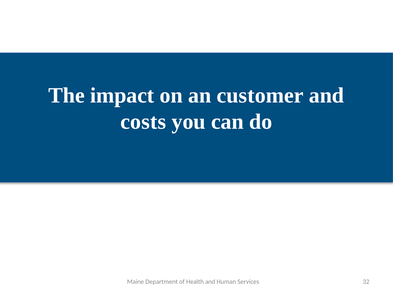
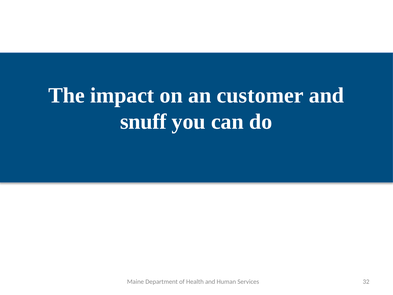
costs: costs -> snuff
